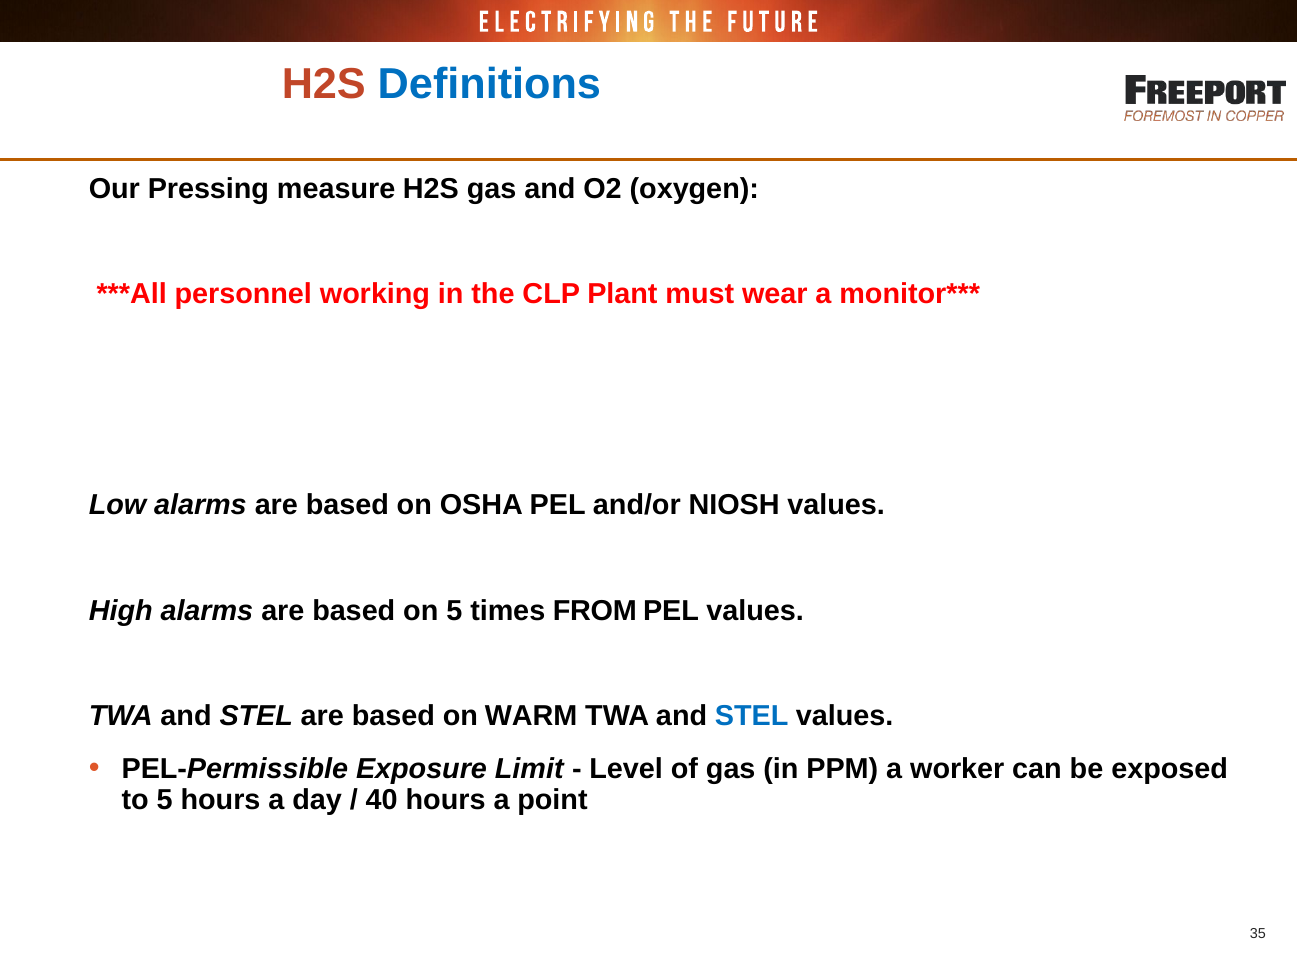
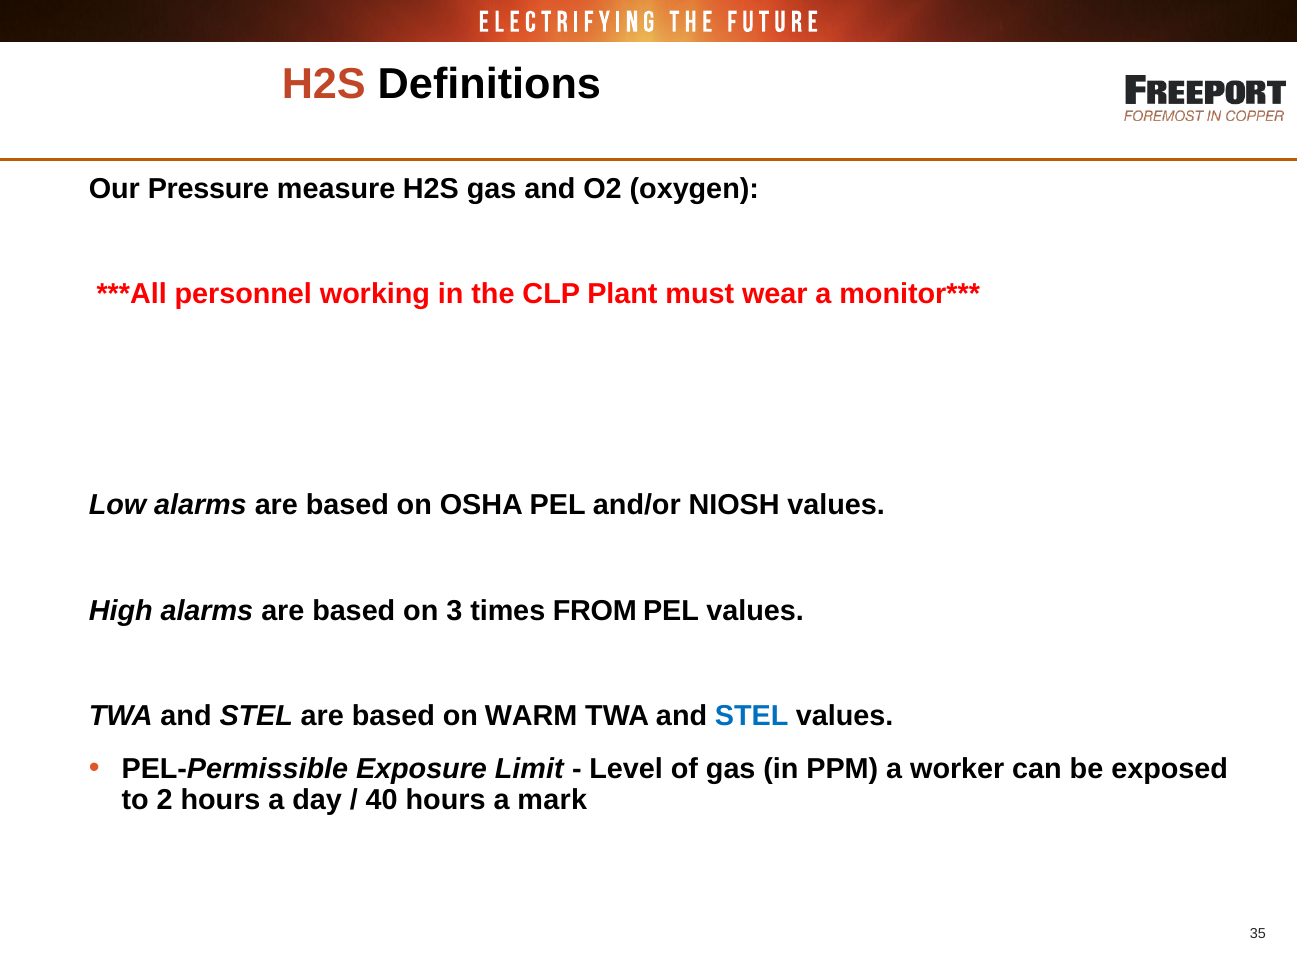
Definitions colour: blue -> black
Pressing: Pressing -> Pressure
on 5: 5 -> 3
to 5: 5 -> 2
point: point -> mark
